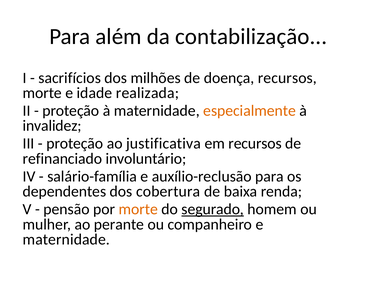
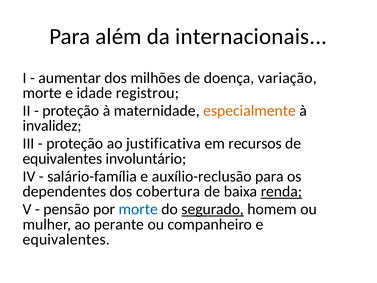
contabilização: contabilização -> internacionais
sacrifícios: sacrifícios -> aumentar
doença recursos: recursos -> variação
realizada: realizada -> registrou
refinanciado at (62, 159): refinanciado -> equivalentes
renda underline: none -> present
morte at (138, 209) colour: orange -> blue
maternidade at (66, 239): maternidade -> equivalentes
